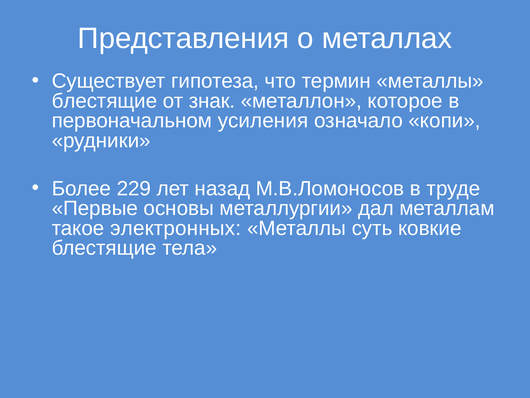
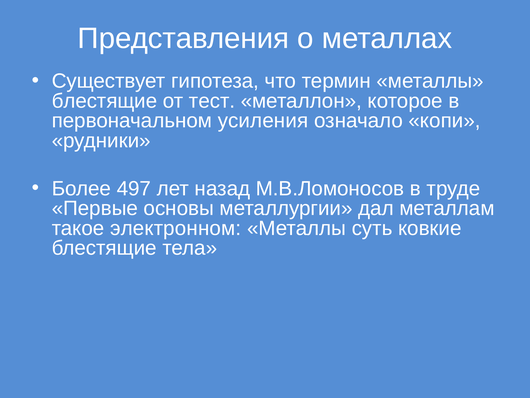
знак: знак -> тест
229: 229 -> 497
электронных: электронных -> электронном
